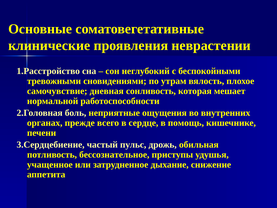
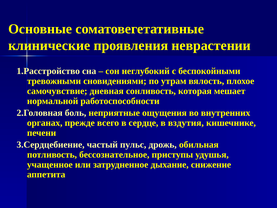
помощь: помощь -> вздутия
